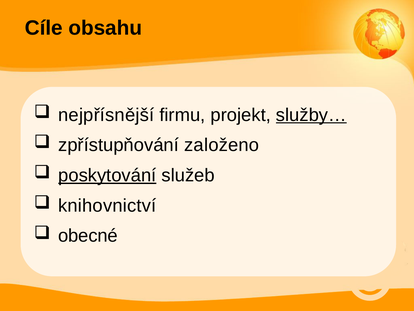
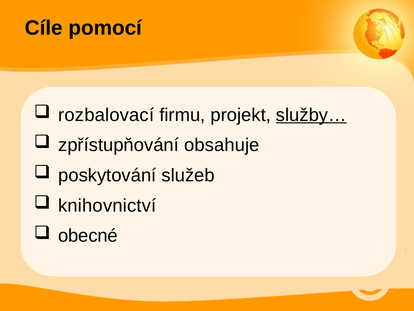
obsahu: obsahu -> pomocí
nejpřísnější: nejpřísnější -> rozbalovací
založeno: založeno -> obsahuje
poskytování underline: present -> none
